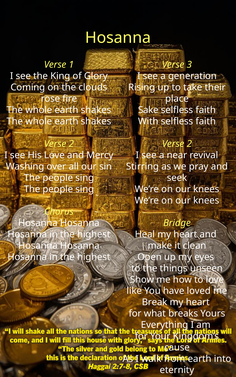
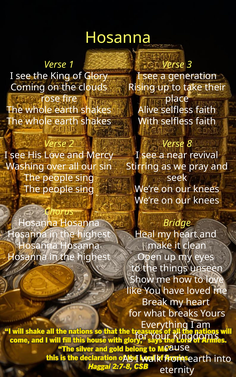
Sake: Sake -> Alive
2 at (189, 144): 2 -> 8
